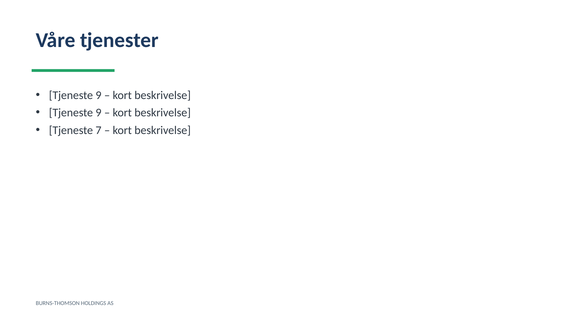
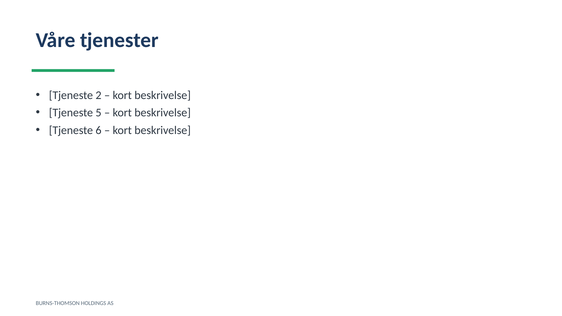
9 at (99, 95): 9 -> 2
9 at (99, 113): 9 -> 5
7: 7 -> 6
